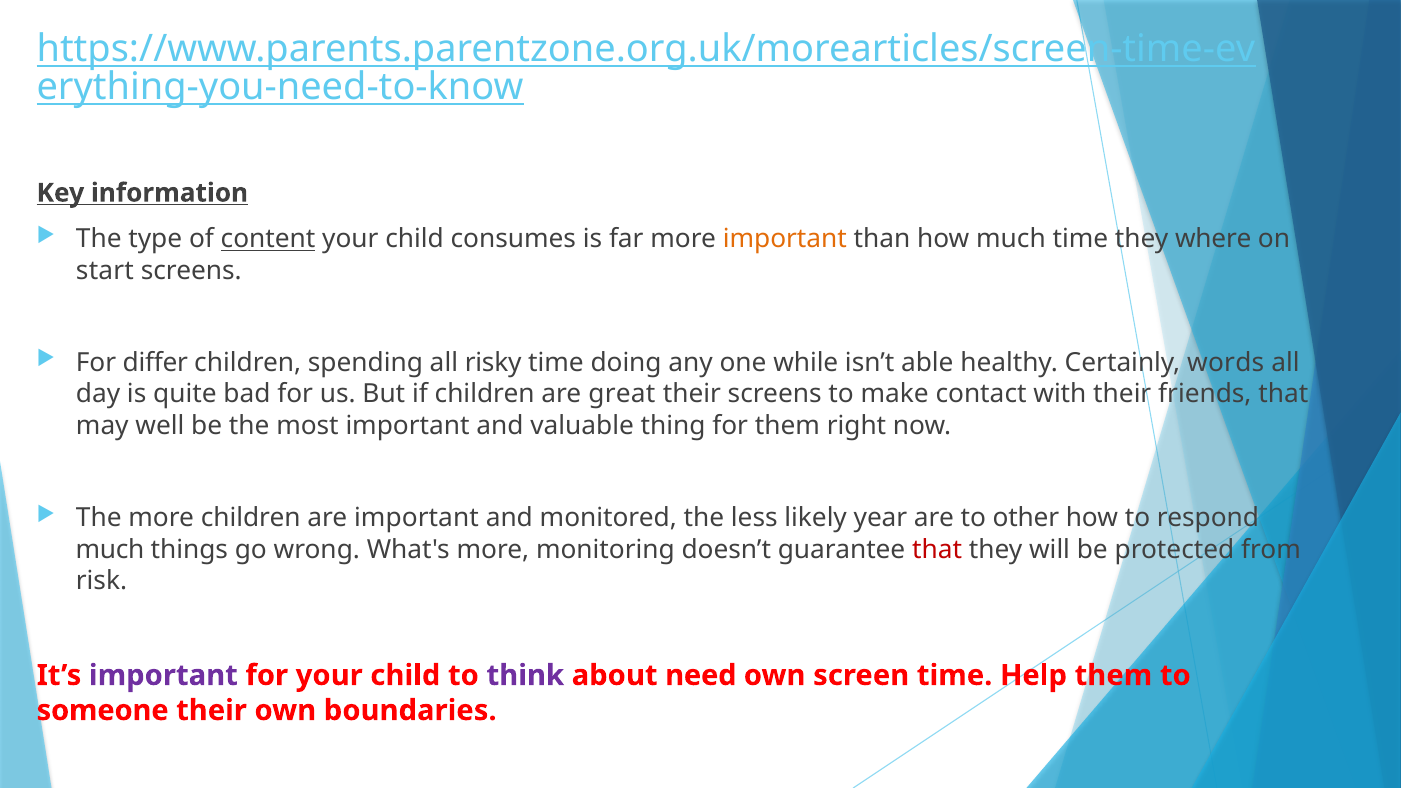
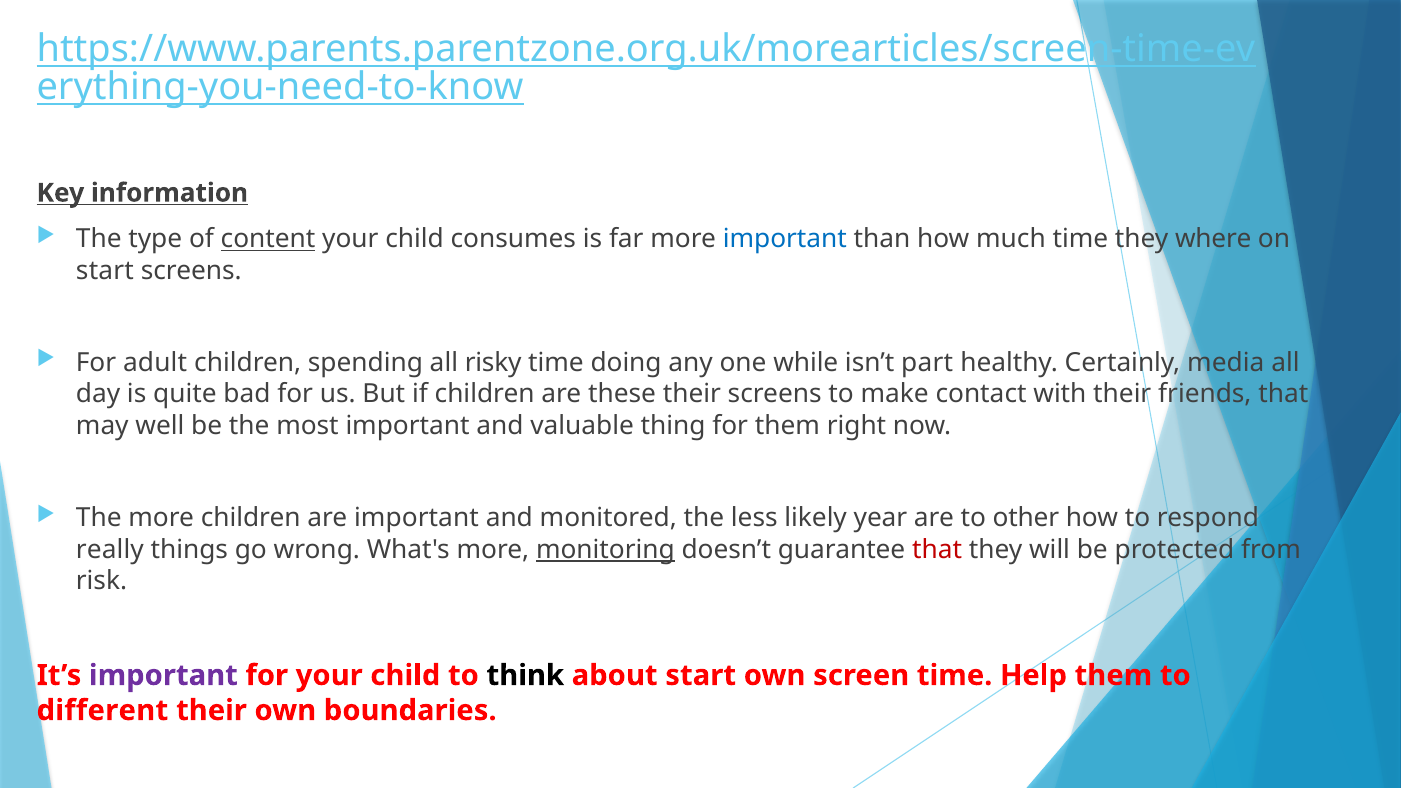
important at (785, 239) colour: orange -> blue
differ: differ -> adult
able: able -> part
words: words -> media
great: great -> these
much at (110, 550): much -> really
monitoring underline: none -> present
think colour: purple -> black
about need: need -> start
someone: someone -> different
